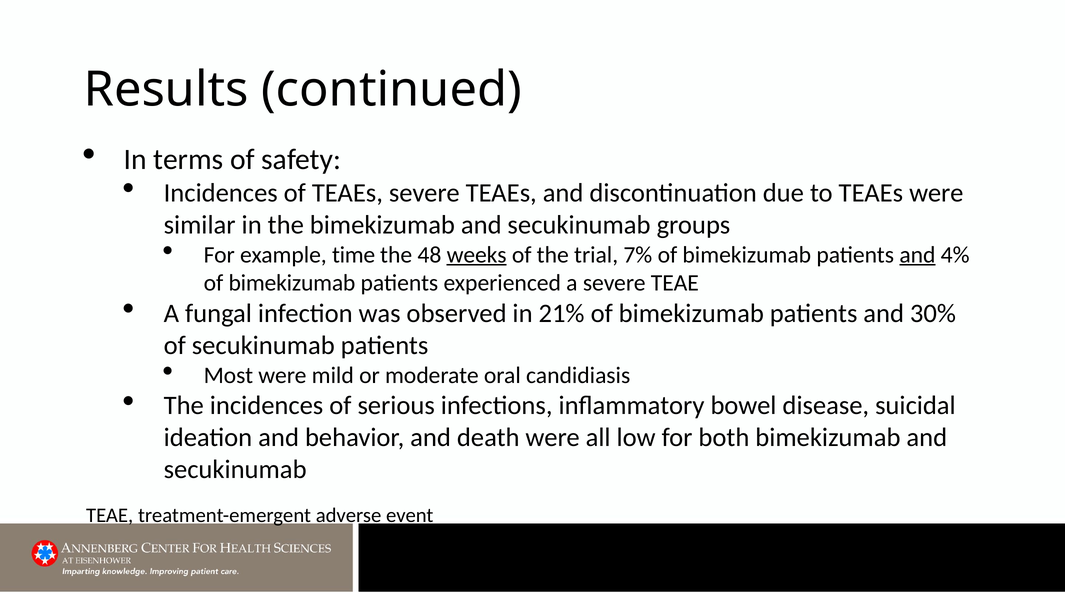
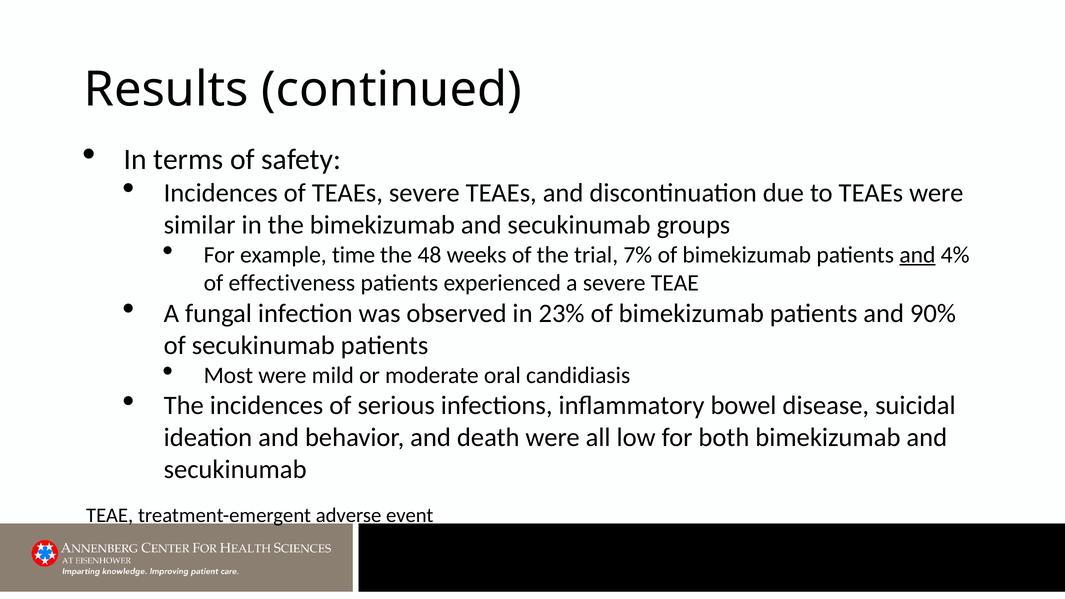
weeks underline: present -> none
bimekizumab at (292, 283): bimekizumab -> effectiveness
21%: 21% -> 23%
30%: 30% -> 90%
